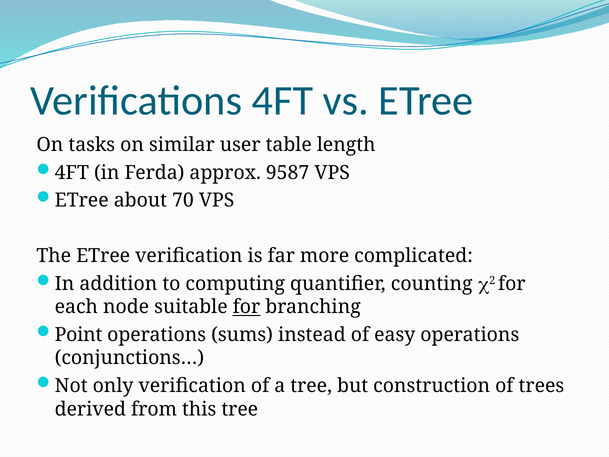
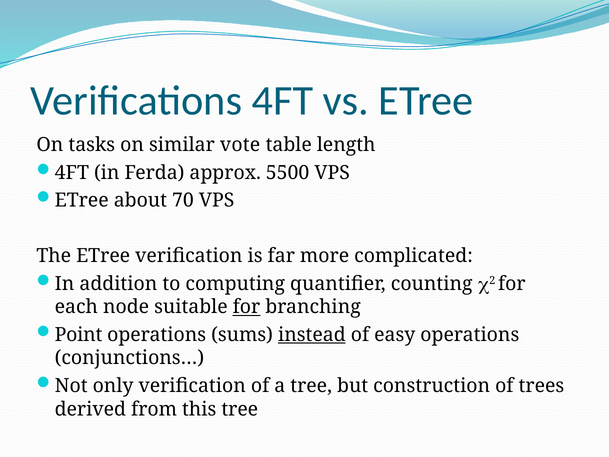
user: user -> vote
9587: 9587 -> 5500
instead underline: none -> present
